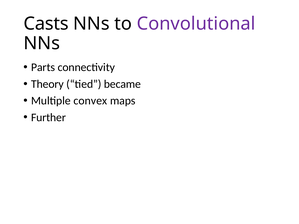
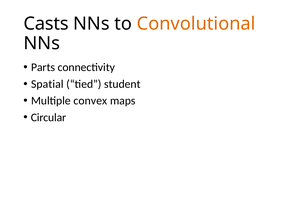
Convolutional colour: purple -> orange
Theory: Theory -> Spatial
became: became -> student
Further: Further -> Circular
